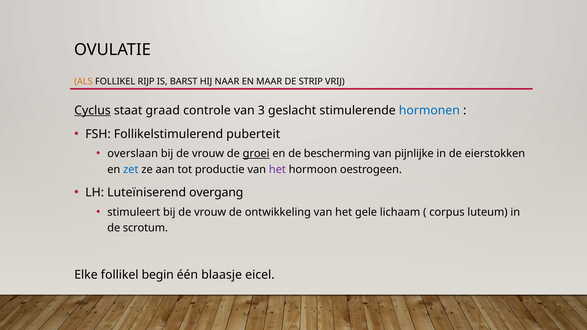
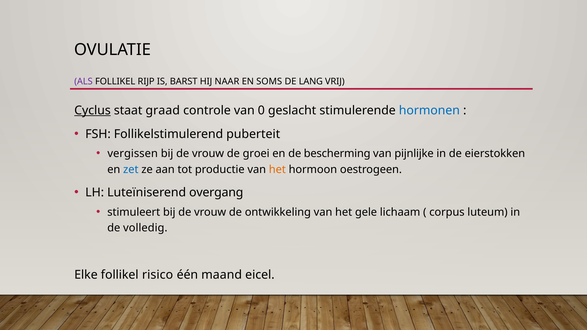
ALS colour: orange -> purple
MAAR: MAAR -> SOMS
STRIP: STRIP -> LANG
3: 3 -> 0
overslaan: overslaan -> vergissen
groei underline: present -> none
het at (277, 170) colour: purple -> orange
scrotum: scrotum -> volledig
begin: begin -> risico
blaasje: blaasje -> maand
